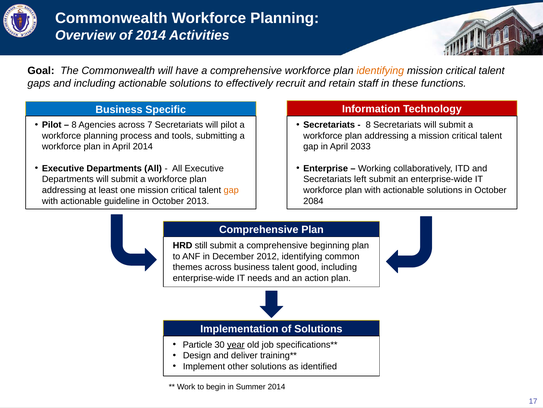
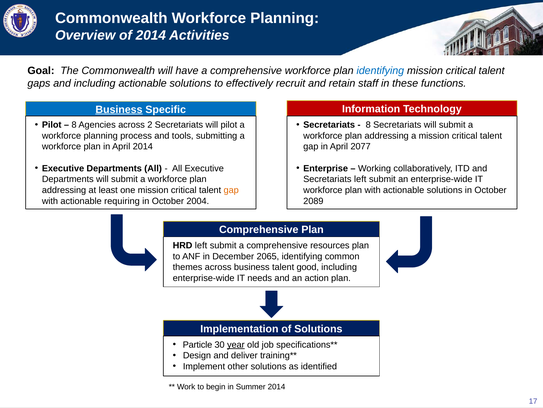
identifying at (380, 70) colour: orange -> blue
Business at (119, 109) underline: none -> present
7: 7 -> 2
2033: 2033 -> 2077
guideline: guideline -> requiring
2013: 2013 -> 2004
2084: 2084 -> 2089
HRD still: still -> left
beginning: beginning -> resources
2012: 2012 -> 2065
